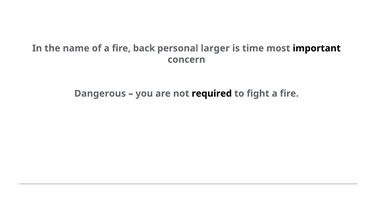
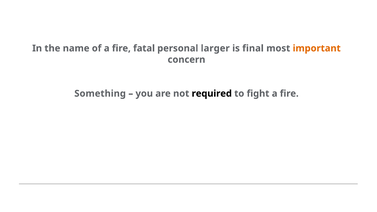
back: back -> fatal
time: time -> final
important colour: black -> orange
Dangerous: Dangerous -> Something
